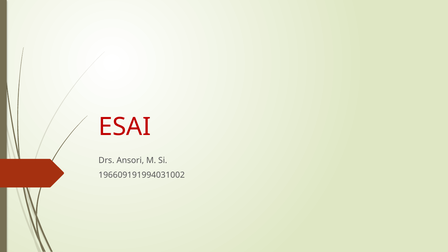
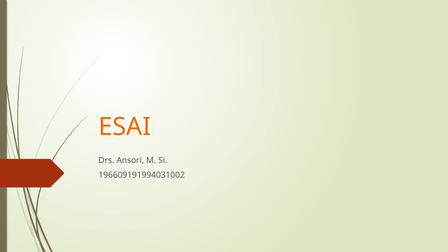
ESAI colour: red -> orange
